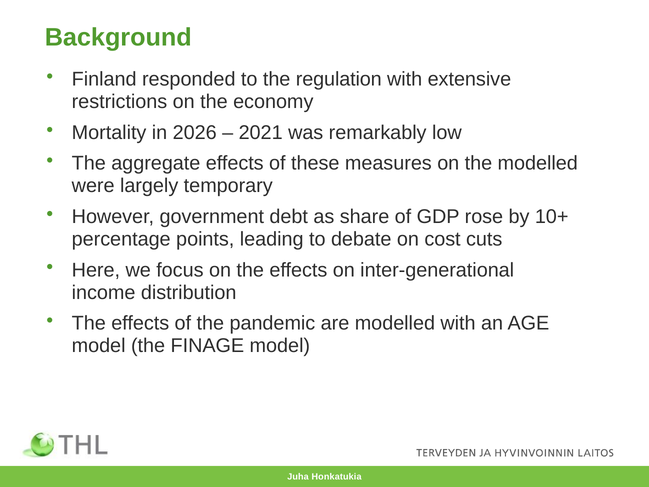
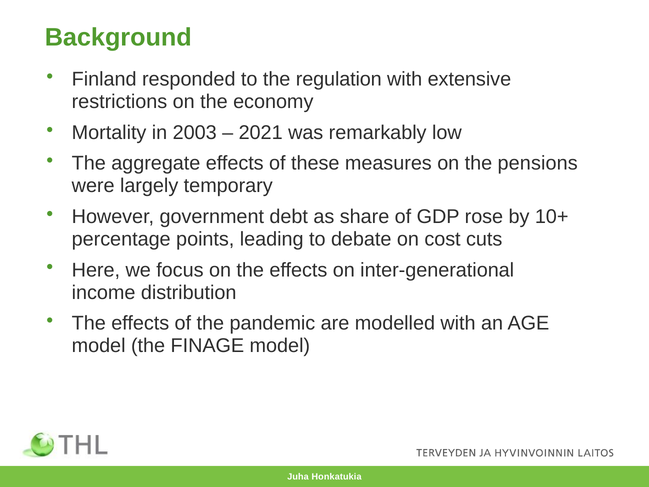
2026: 2026 -> 2003
the modelled: modelled -> pensions
